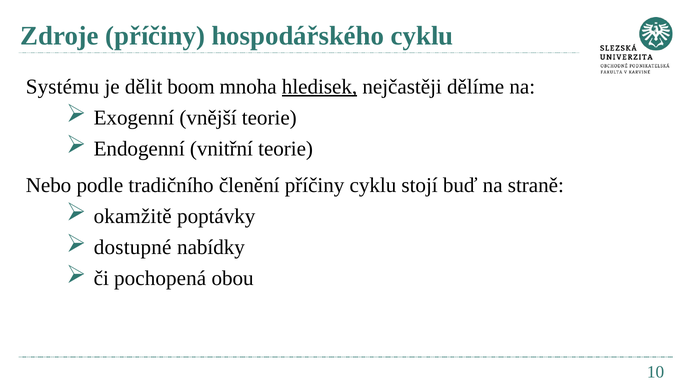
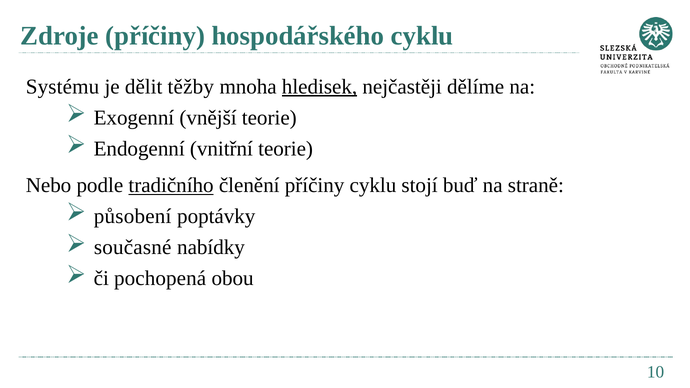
boom: boom -> těžby
tradičního underline: none -> present
okamžitě: okamžitě -> působení
dostupné: dostupné -> současné
